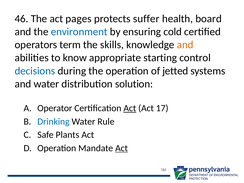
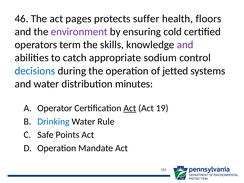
board: board -> floors
environment colour: blue -> purple
and at (185, 45) colour: orange -> purple
know: know -> catch
starting: starting -> sodium
solution: solution -> minutes
17: 17 -> 19
Plants: Plants -> Points
Act at (122, 148) underline: present -> none
